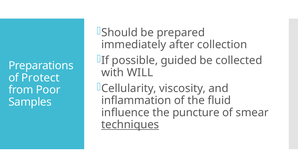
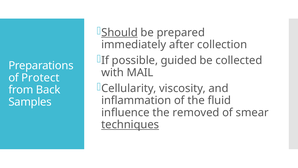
Should underline: none -> present
WILL: WILL -> MAIL
Poor: Poor -> Back
puncture: puncture -> removed
